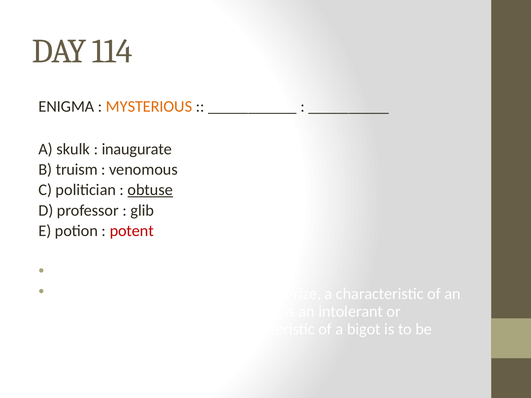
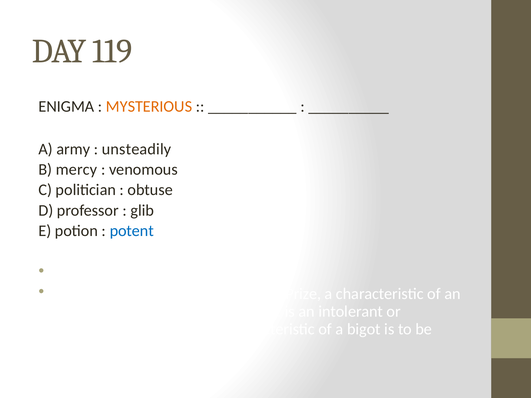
114: 114 -> 119
skulk: skulk -> army
inaugurate: inaugurate -> unsteadily
truism: truism -> mercy
obtuse underline: present -> none
potent colour: red -> blue
